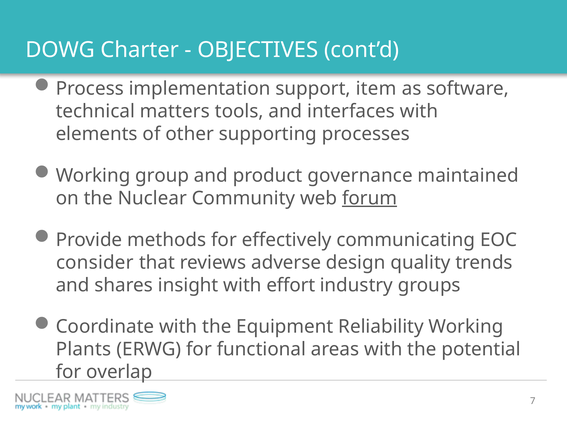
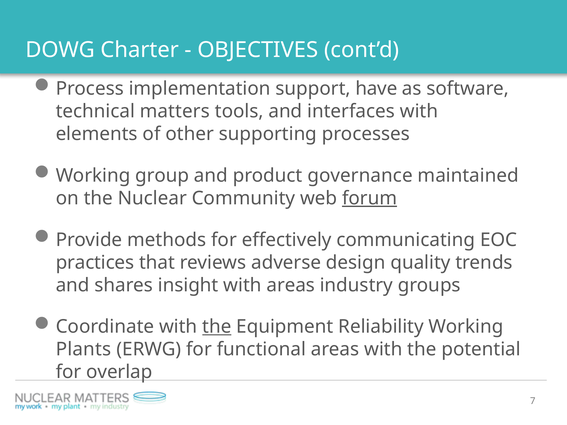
item: item -> have
consider: consider -> practices
with effort: effort -> areas
the at (217, 327) underline: none -> present
